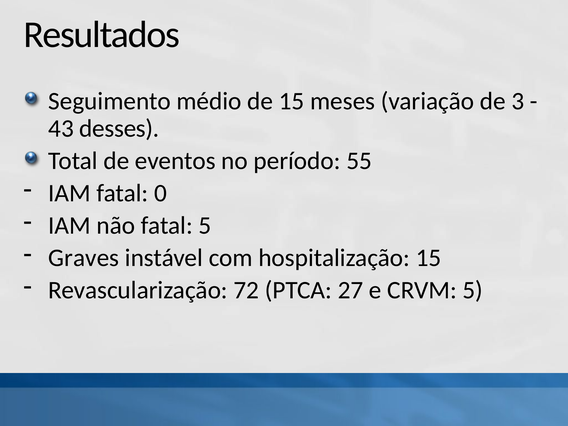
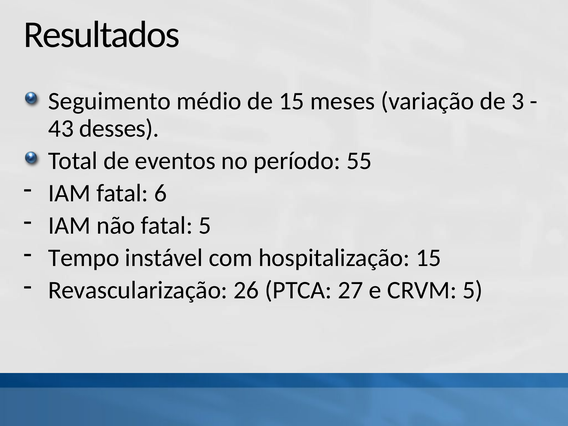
0: 0 -> 6
Graves: Graves -> Tempo
72: 72 -> 26
